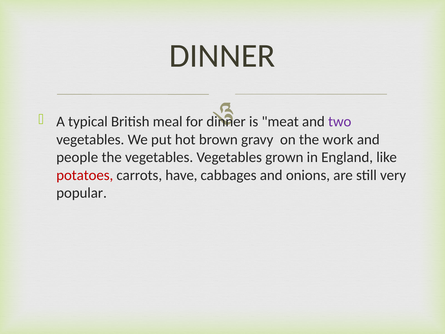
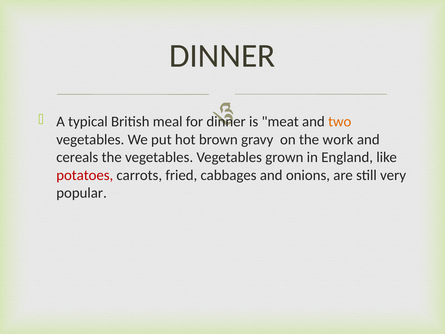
two colour: purple -> orange
people: people -> cereals
have: have -> fried
